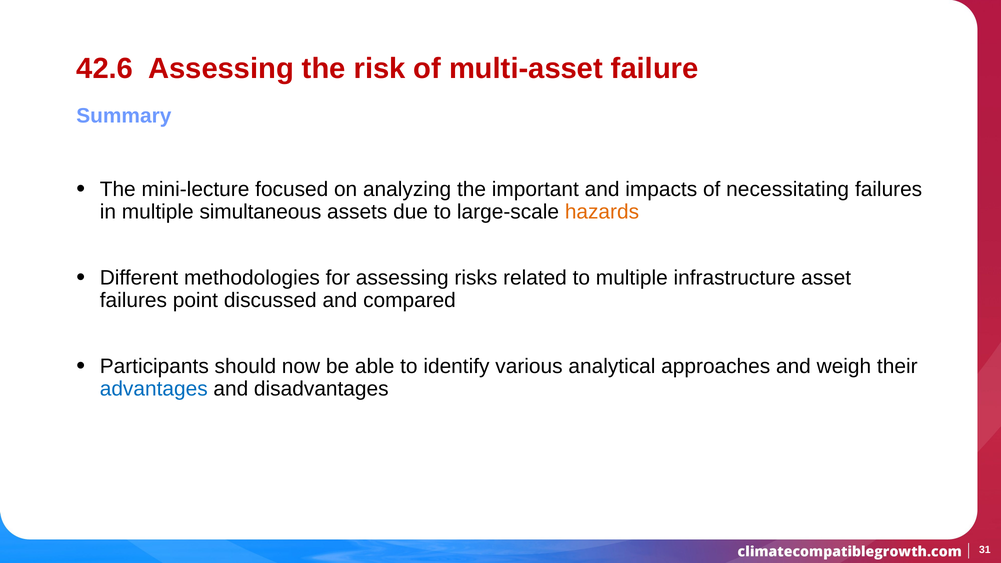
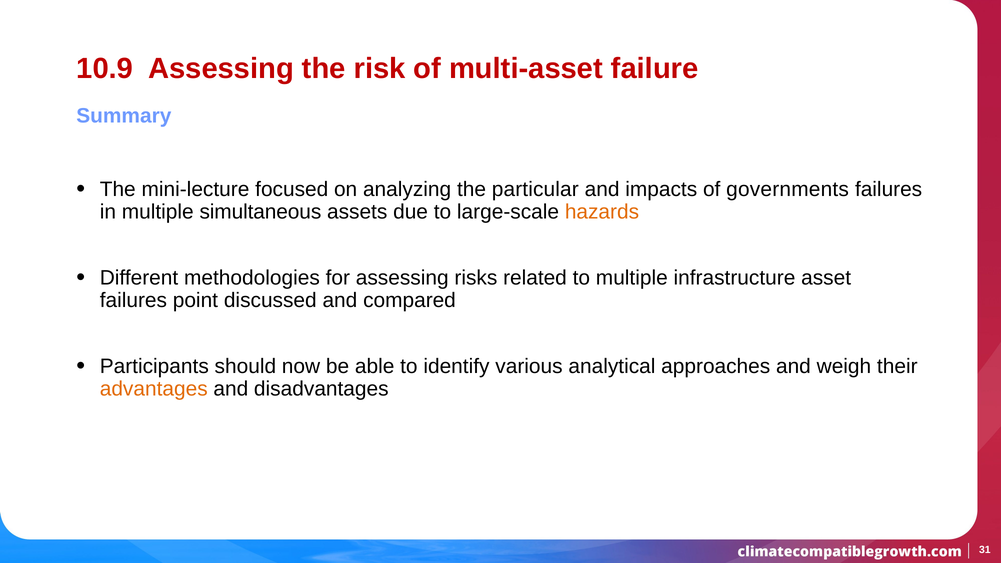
42.6: 42.6 -> 10.9
important: important -> particular
necessitating: necessitating -> governments
advantages colour: blue -> orange
